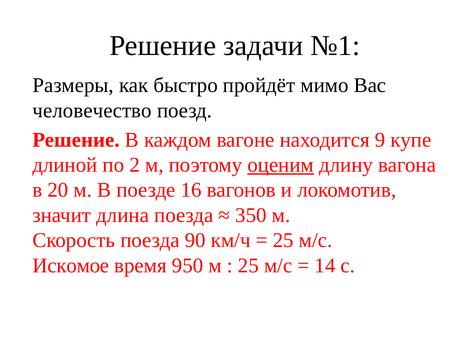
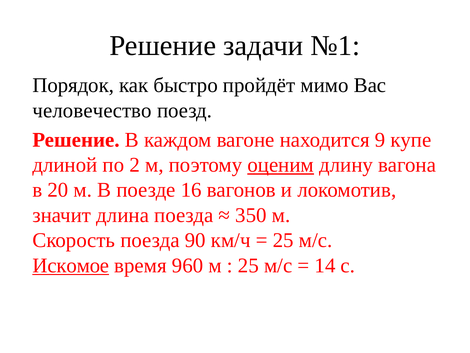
Размеры: Размеры -> Порядок
Искомое underline: none -> present
950: 950 -> 960
